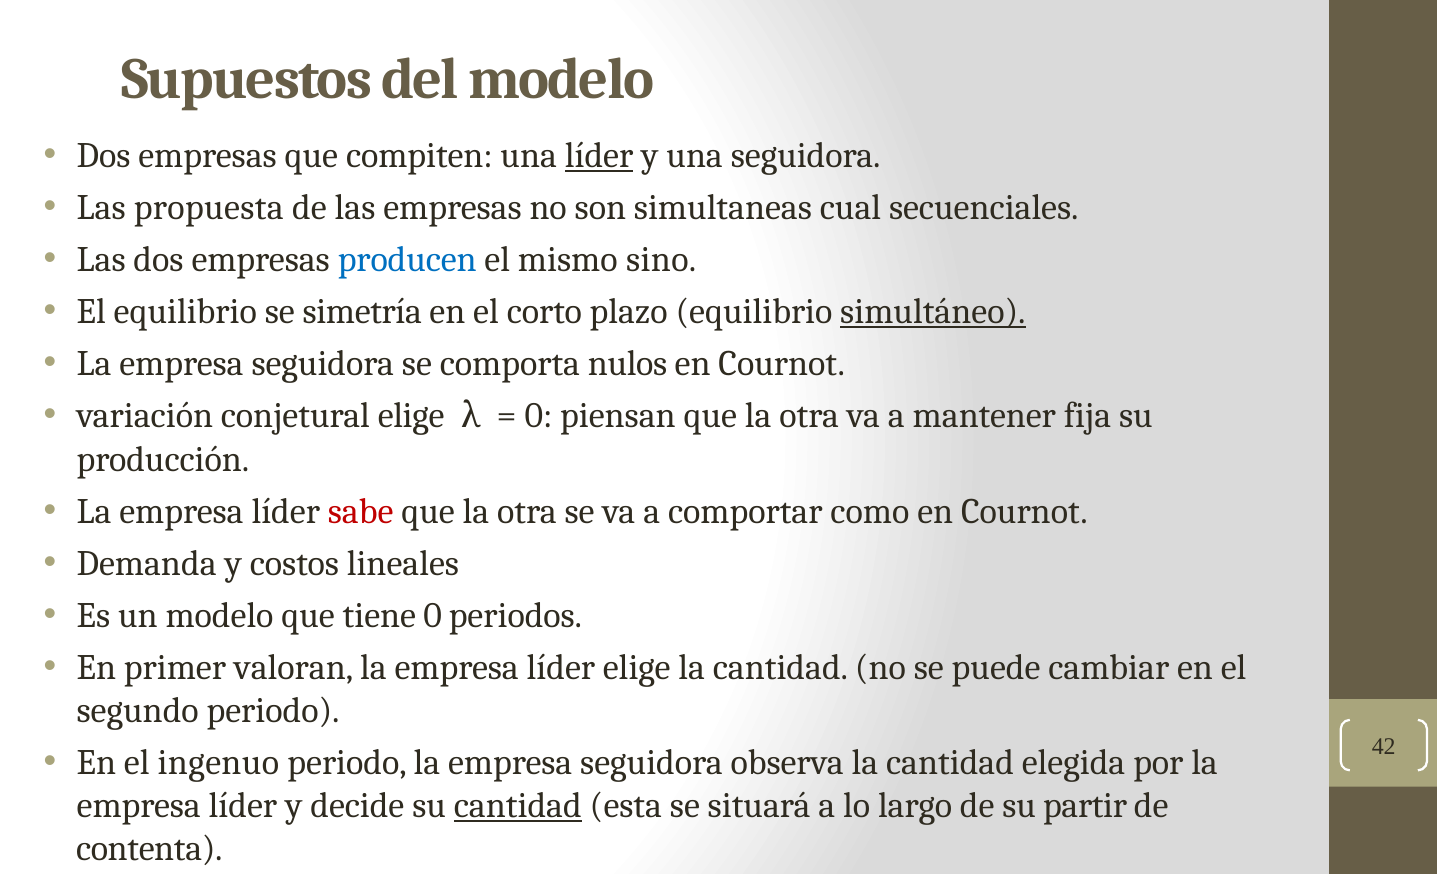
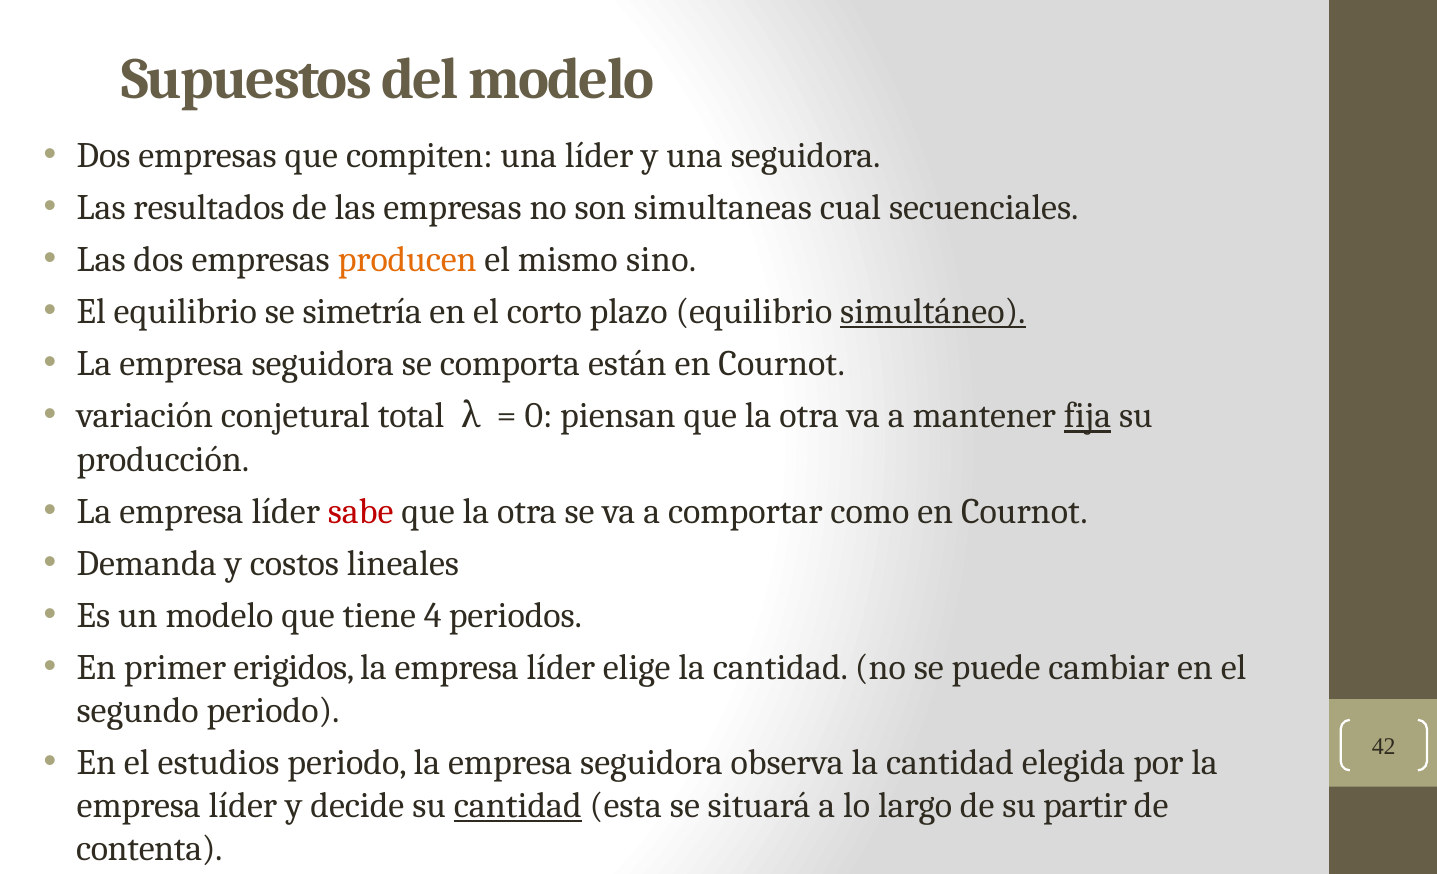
líder at (599, 156) underline: present -> none
propuesta: propuesta -> resultados
producen colour: blue -> orange
nulos: nulos -> están
conjetural elige: elige -> total
fija underline: none -> present
tiene 0: 0 -> 4
valoran: valoran -> erigidos
ingenuo: ingenuo -> estudios
